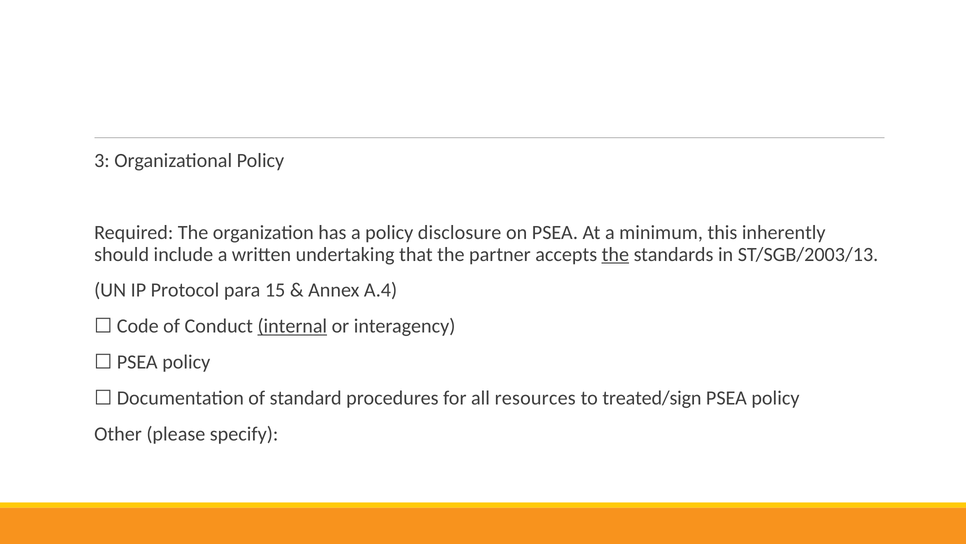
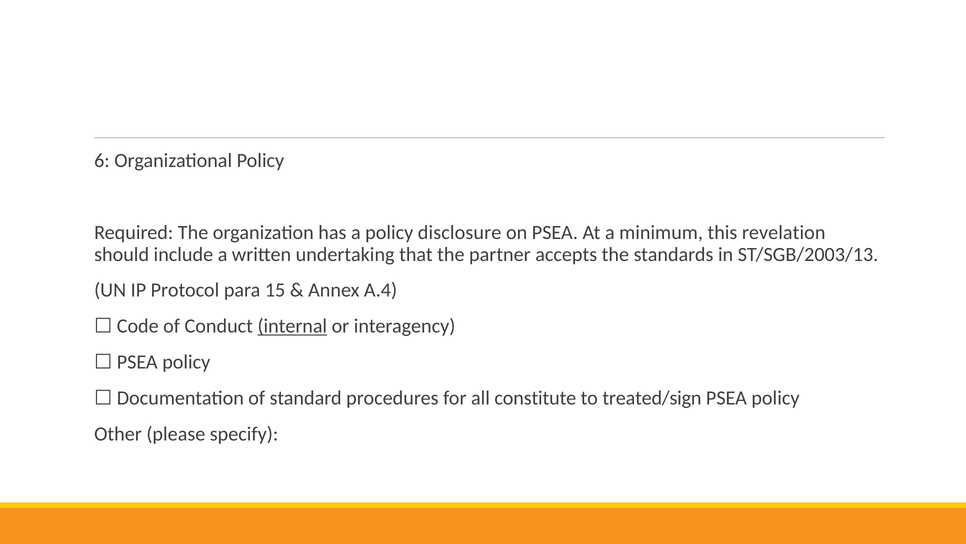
3: 3 -> 6
inherently: inherently -> revelation
the at (615, 254) underline: present -> none
resources: resources -> constitute
